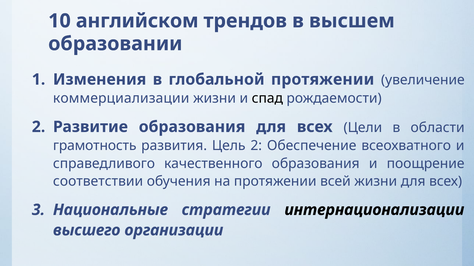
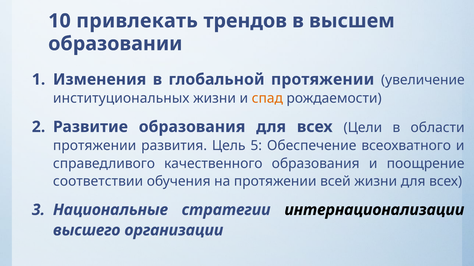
английском: английском -> привлекать
коммерциализации: коммерциализации -> институциональных
спад colour: black -> orange
грамотность at (95, 146): грамотность -> протяжении
Цель 2: 2 -> 5
